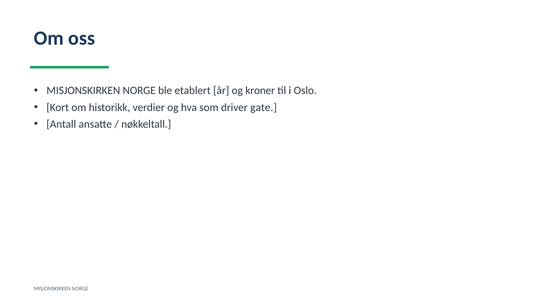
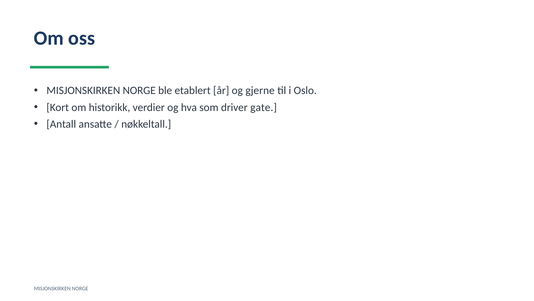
kroner: kroner -> gjerne
